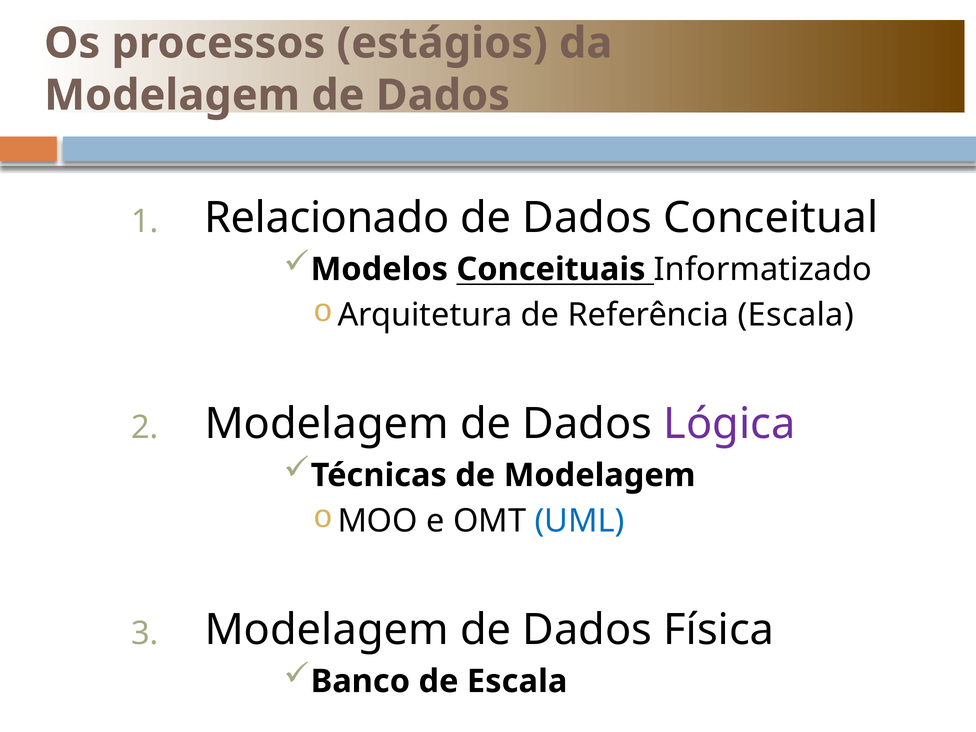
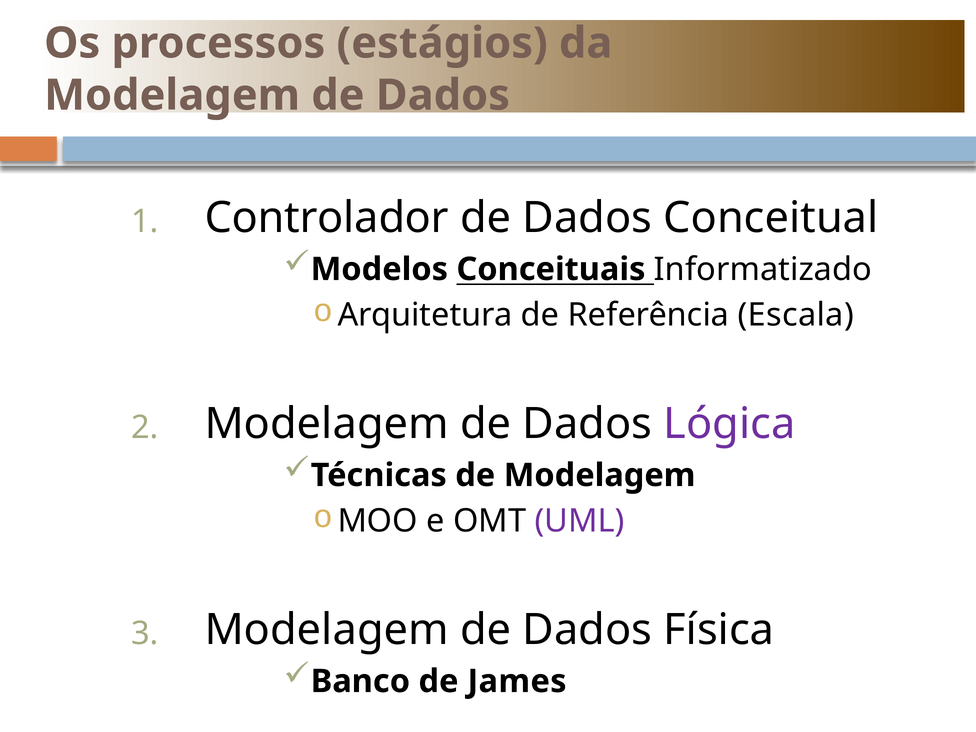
Relacionado: Relacionado -> Controlador
UML colour: blue -> purple
de Escala: Escala -> James
